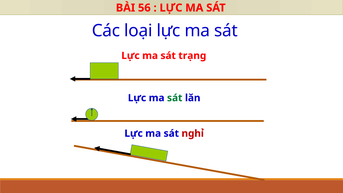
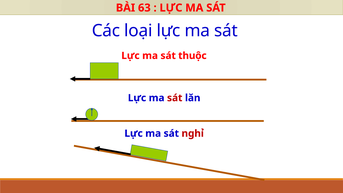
56: 56 -> 63
trạng: trạng -> thuộc
sát at (175, 98) colour: green -> red
